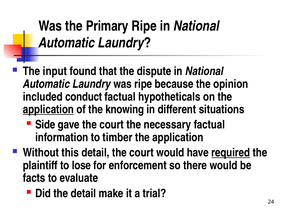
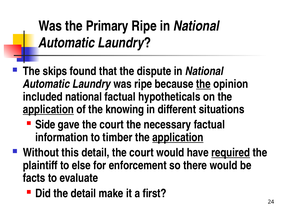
input: input -> skips
the at (203, 84) underline: none -> present
included conduct: conduct -> national
application at (178, 138) underline: none -> present
lose: lose -> else
trial: trial -> first
